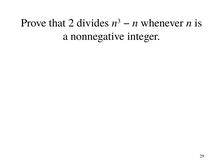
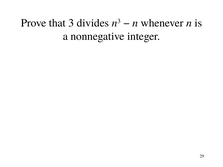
2: 2 -> 3
